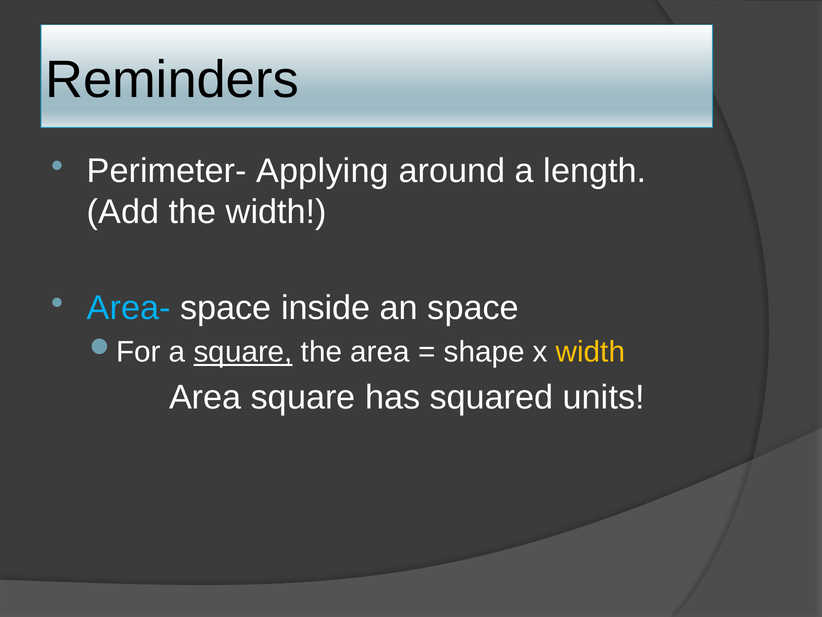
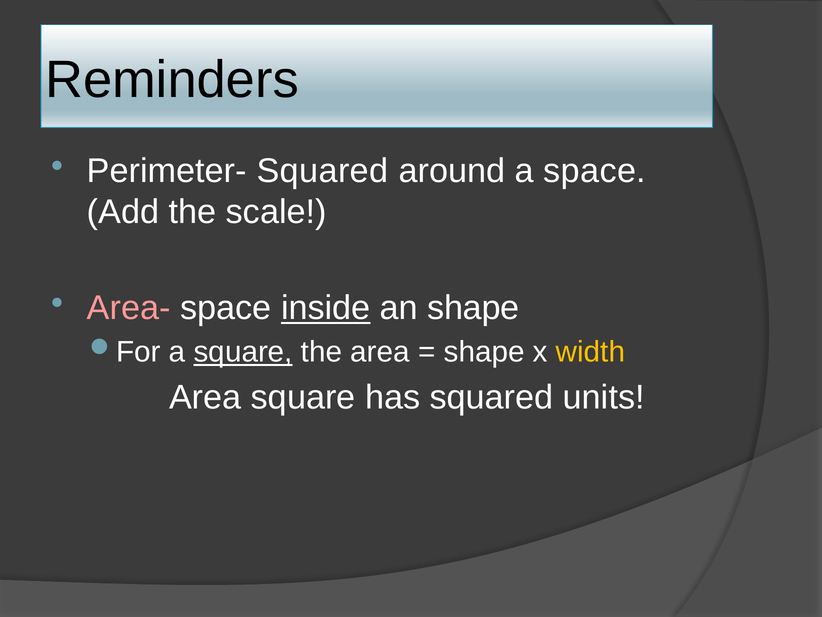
Perimeter- Applying: Applying -> Squared
a length: length -> space
the width: width -> scale
Area- colour: light blue -> pink
inside underline: none -> present
an space: space -> shape
